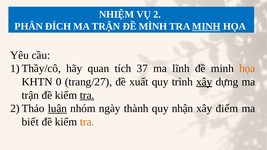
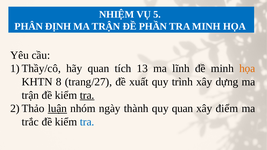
2: 2 -> 5
ĐÍCH: ĐÍCH -> ĐỊNH
MÌNH: MÌNH -> PHẦN
MINH at (206, 26) underline: present -> none
37: 37 -> 13
0: 0 -> 8
xây at (204, 82) underline: present -> none
quy nhận: nhận -> quan
biết: biết -> trắc
tra at (87, 122) colour: orange -> blue
